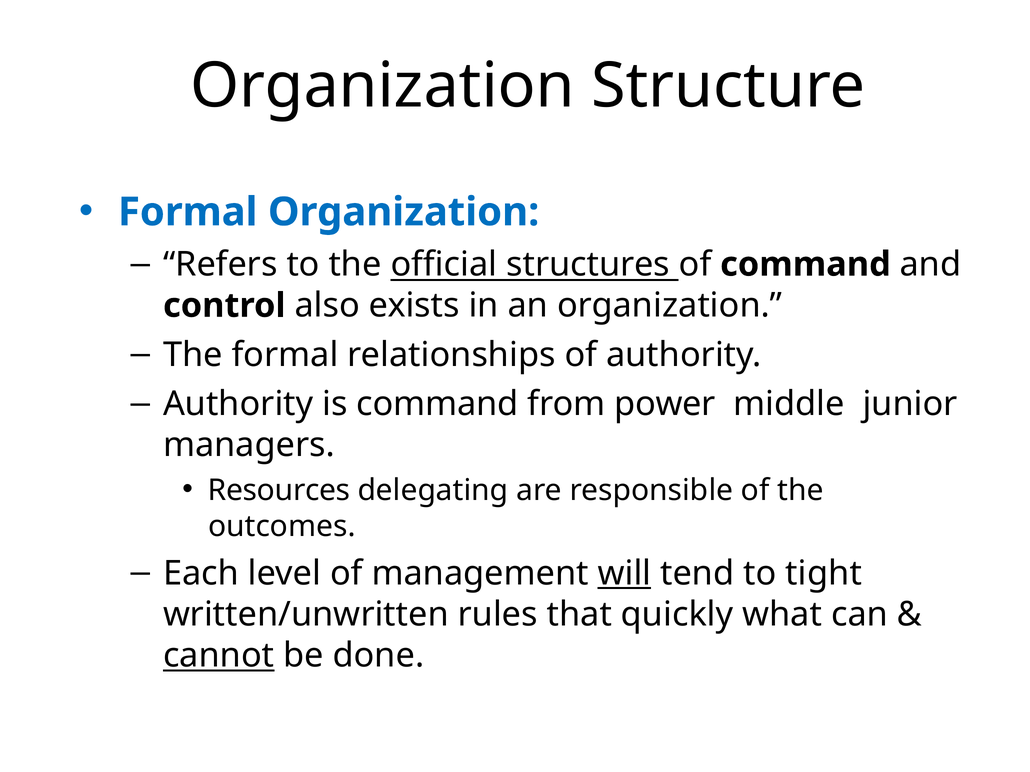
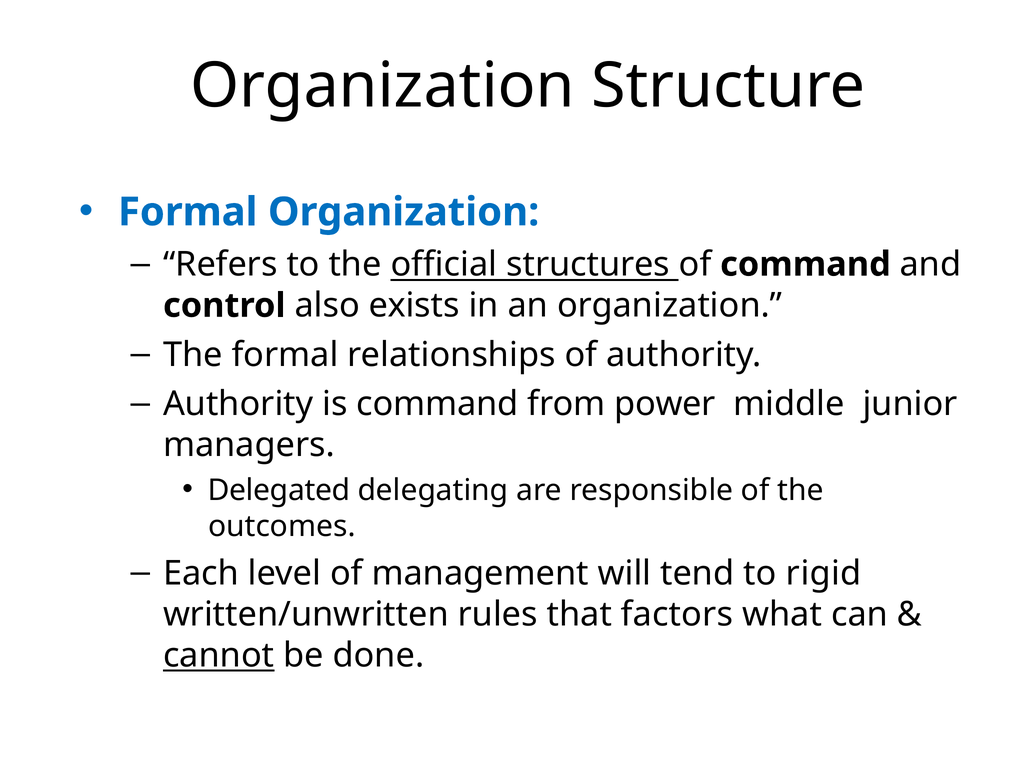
Resources: Resources -> Delegated
will underline: present -> none
tight: tight -> rigid
quickly: quickly -> factors
